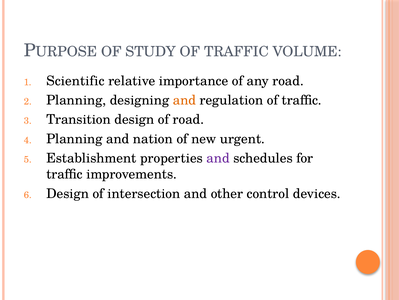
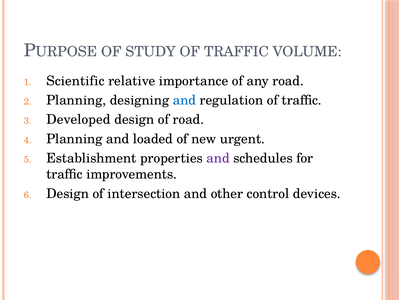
and at (184, 100) colour: orange -> blue
Transition: Transition -> Developed
nation: nation -> loaded
